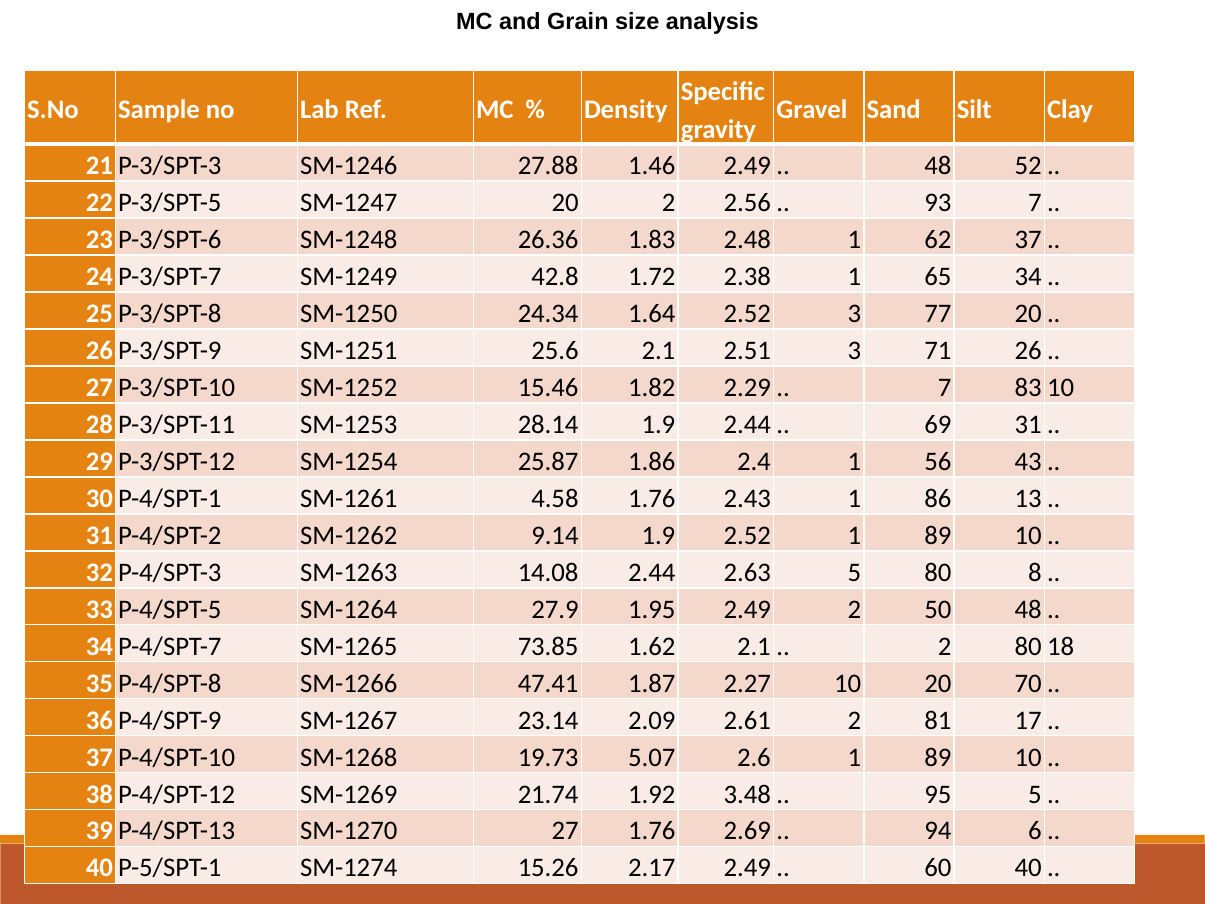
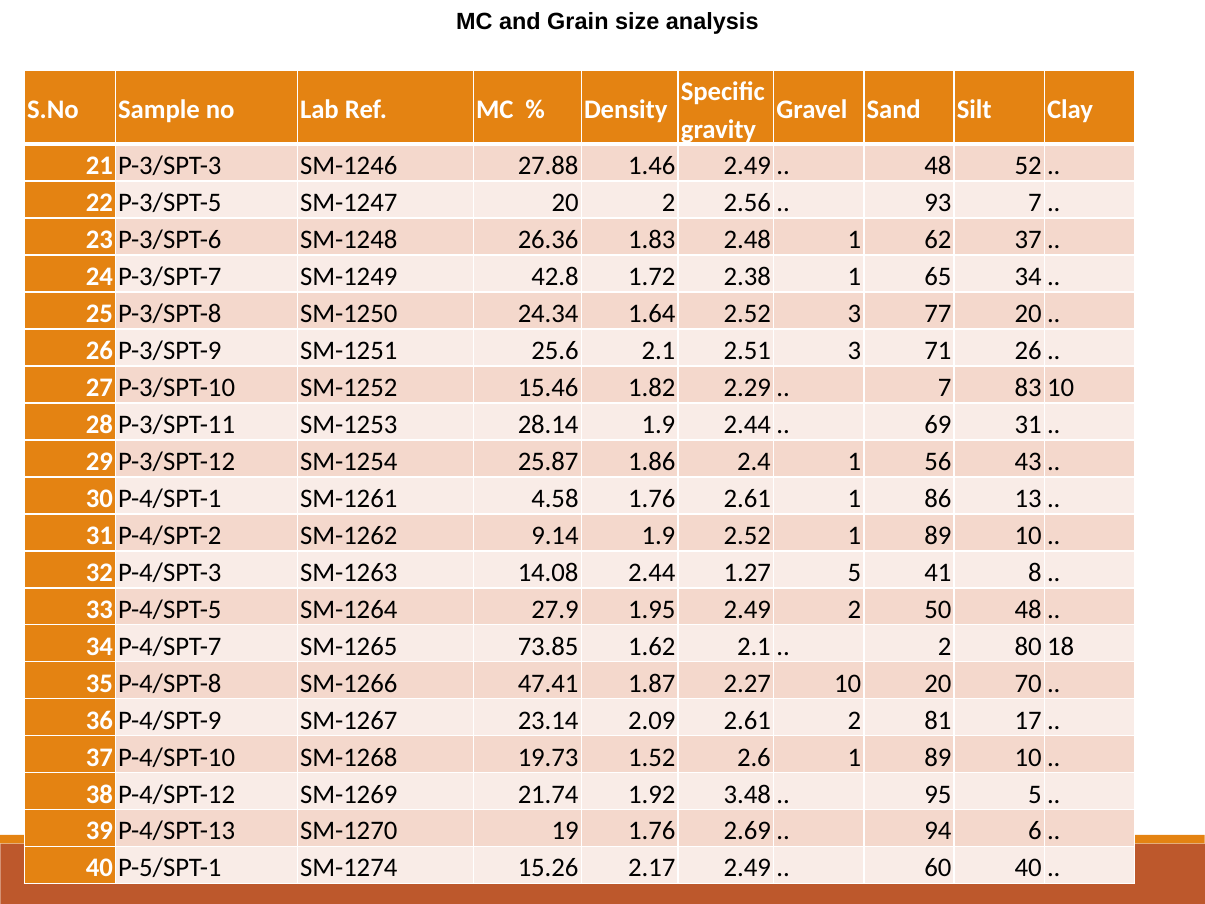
1.76 2.43: 2.43 -> 2.61
2.63: 2.63 -> 1.27
80: 80 -> 41
5.07: 5.07 -> 1.52
27: 27 -> 19
